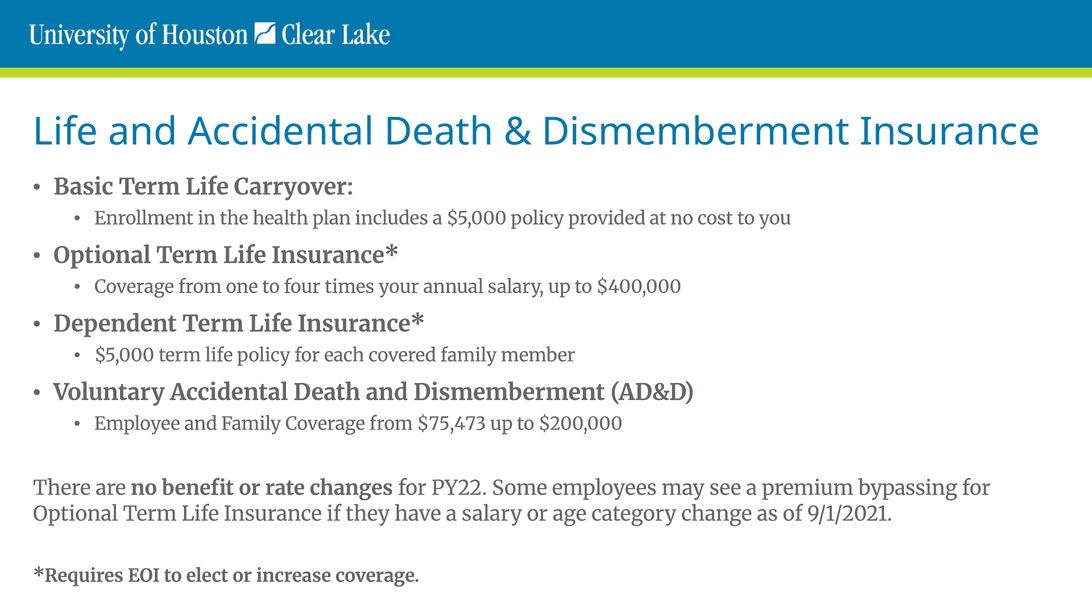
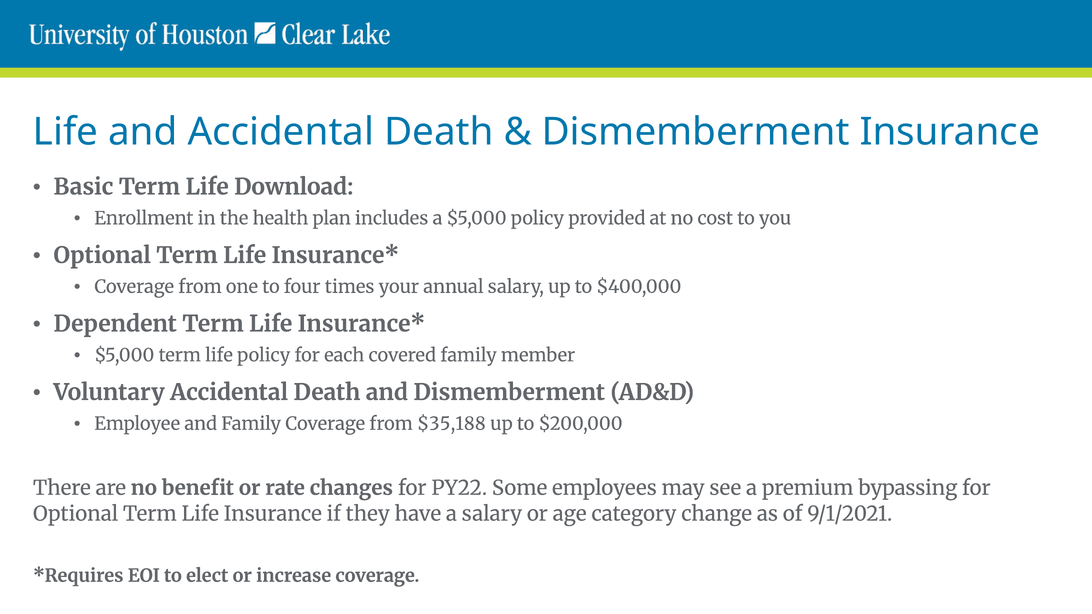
Carryover: Carryover -> Download
$75,473: $75,473 -> $35,188
